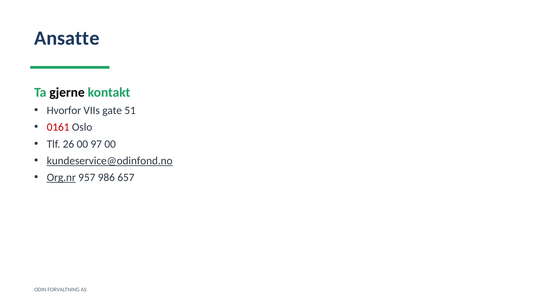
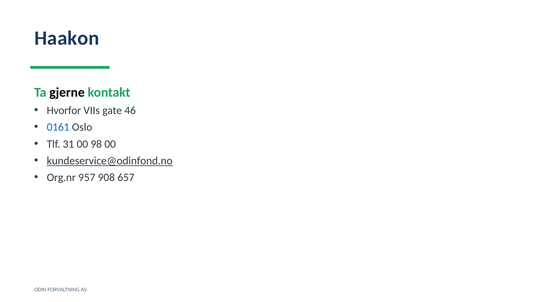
Ansatte: Ansatte -> Haakon
51: 51 -> 46
0161 colour: red -> blue
26: 26 -> 31
97: 97 -> 98
Org.nr underline: present -> none
986: 986 -> 908
